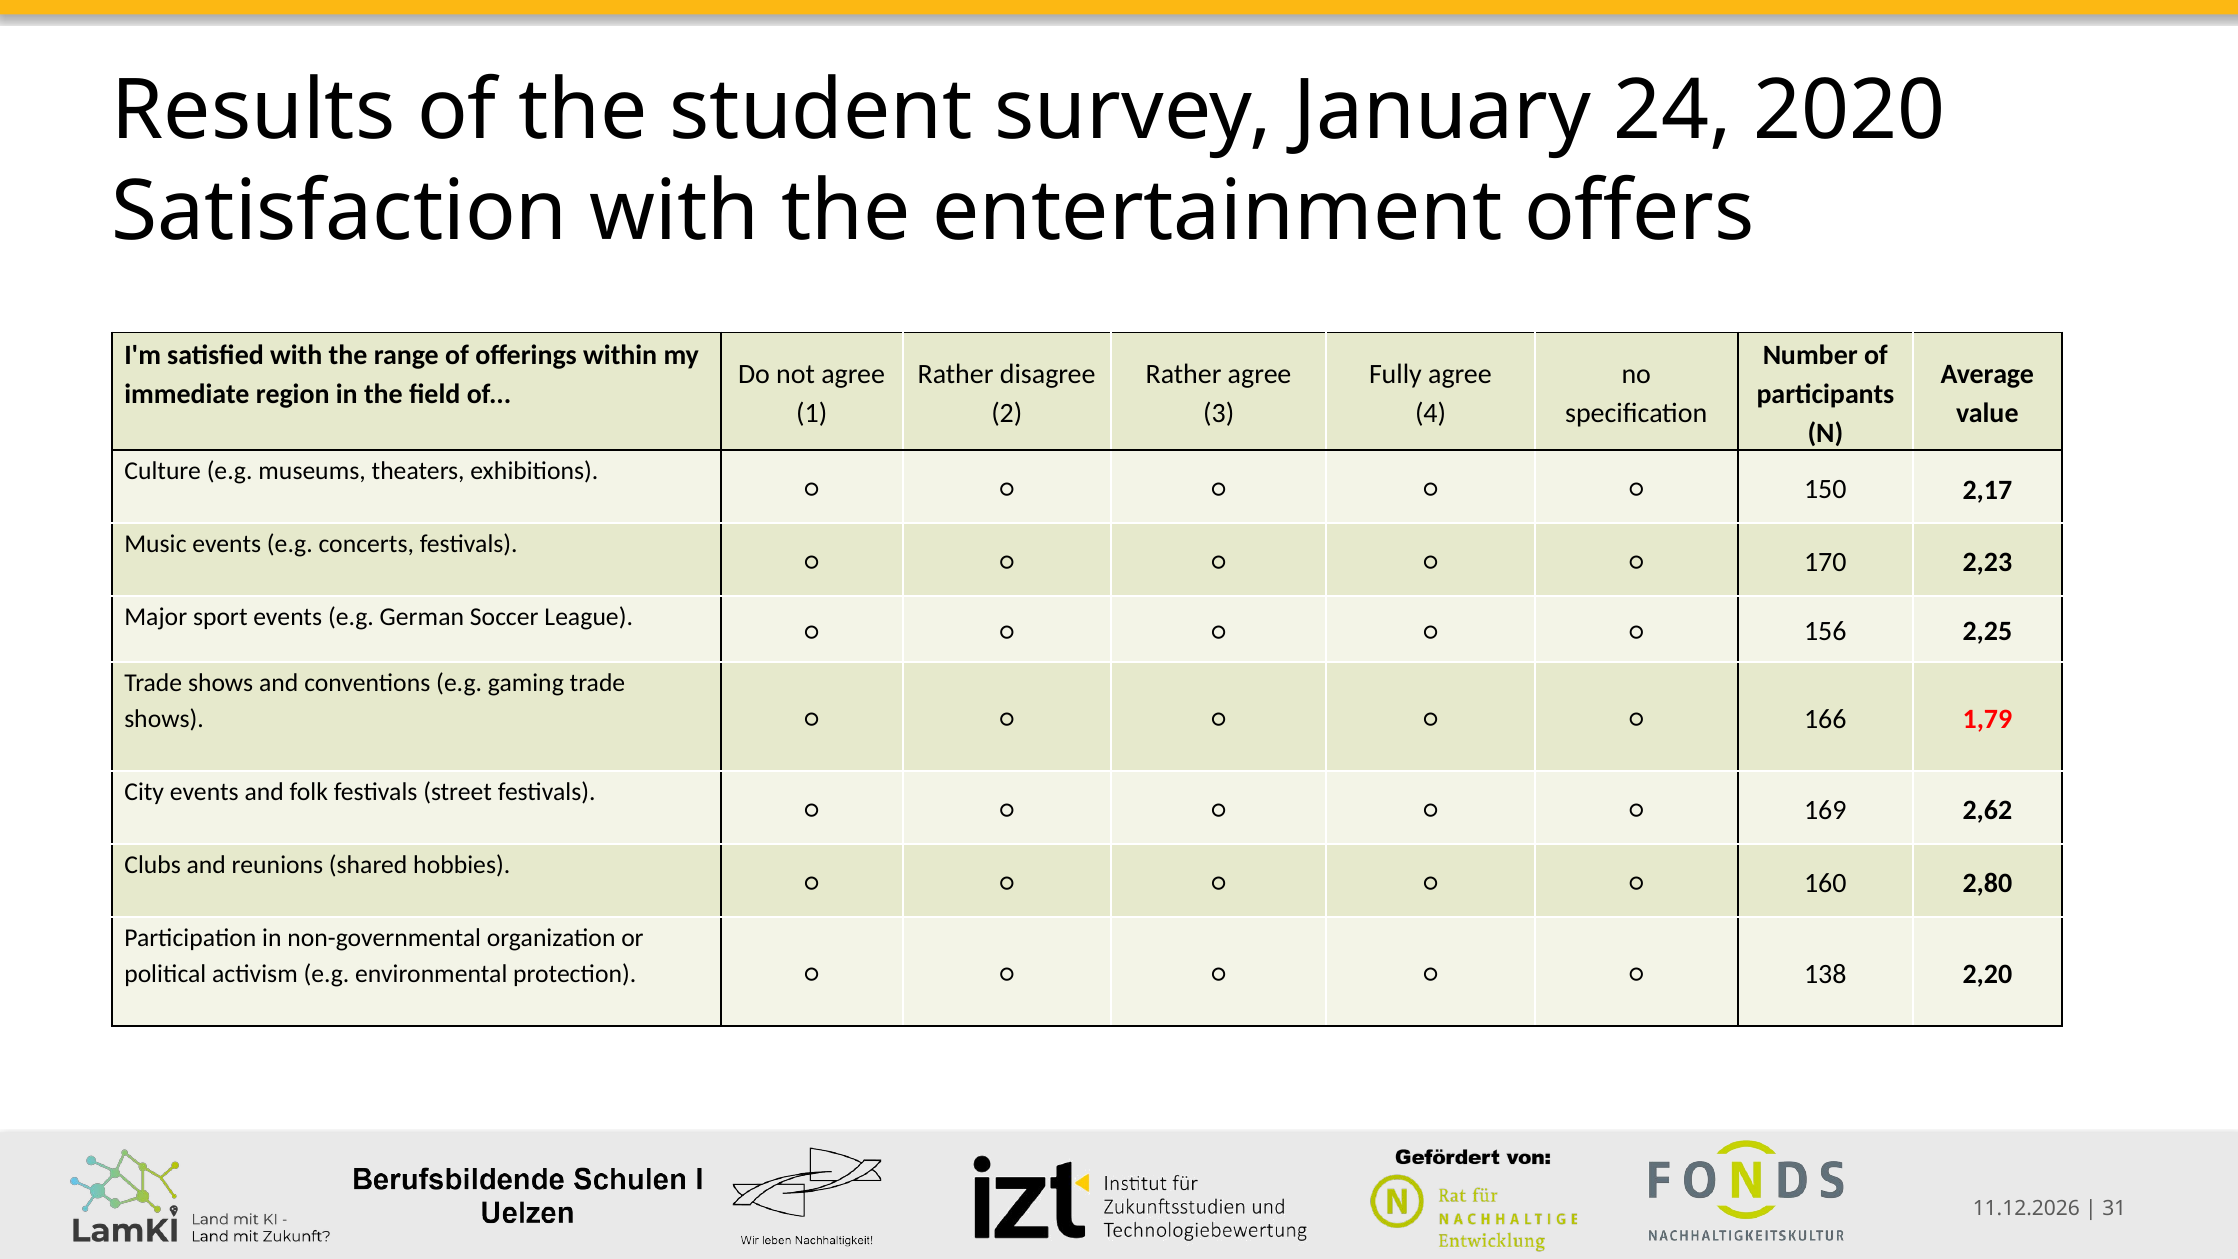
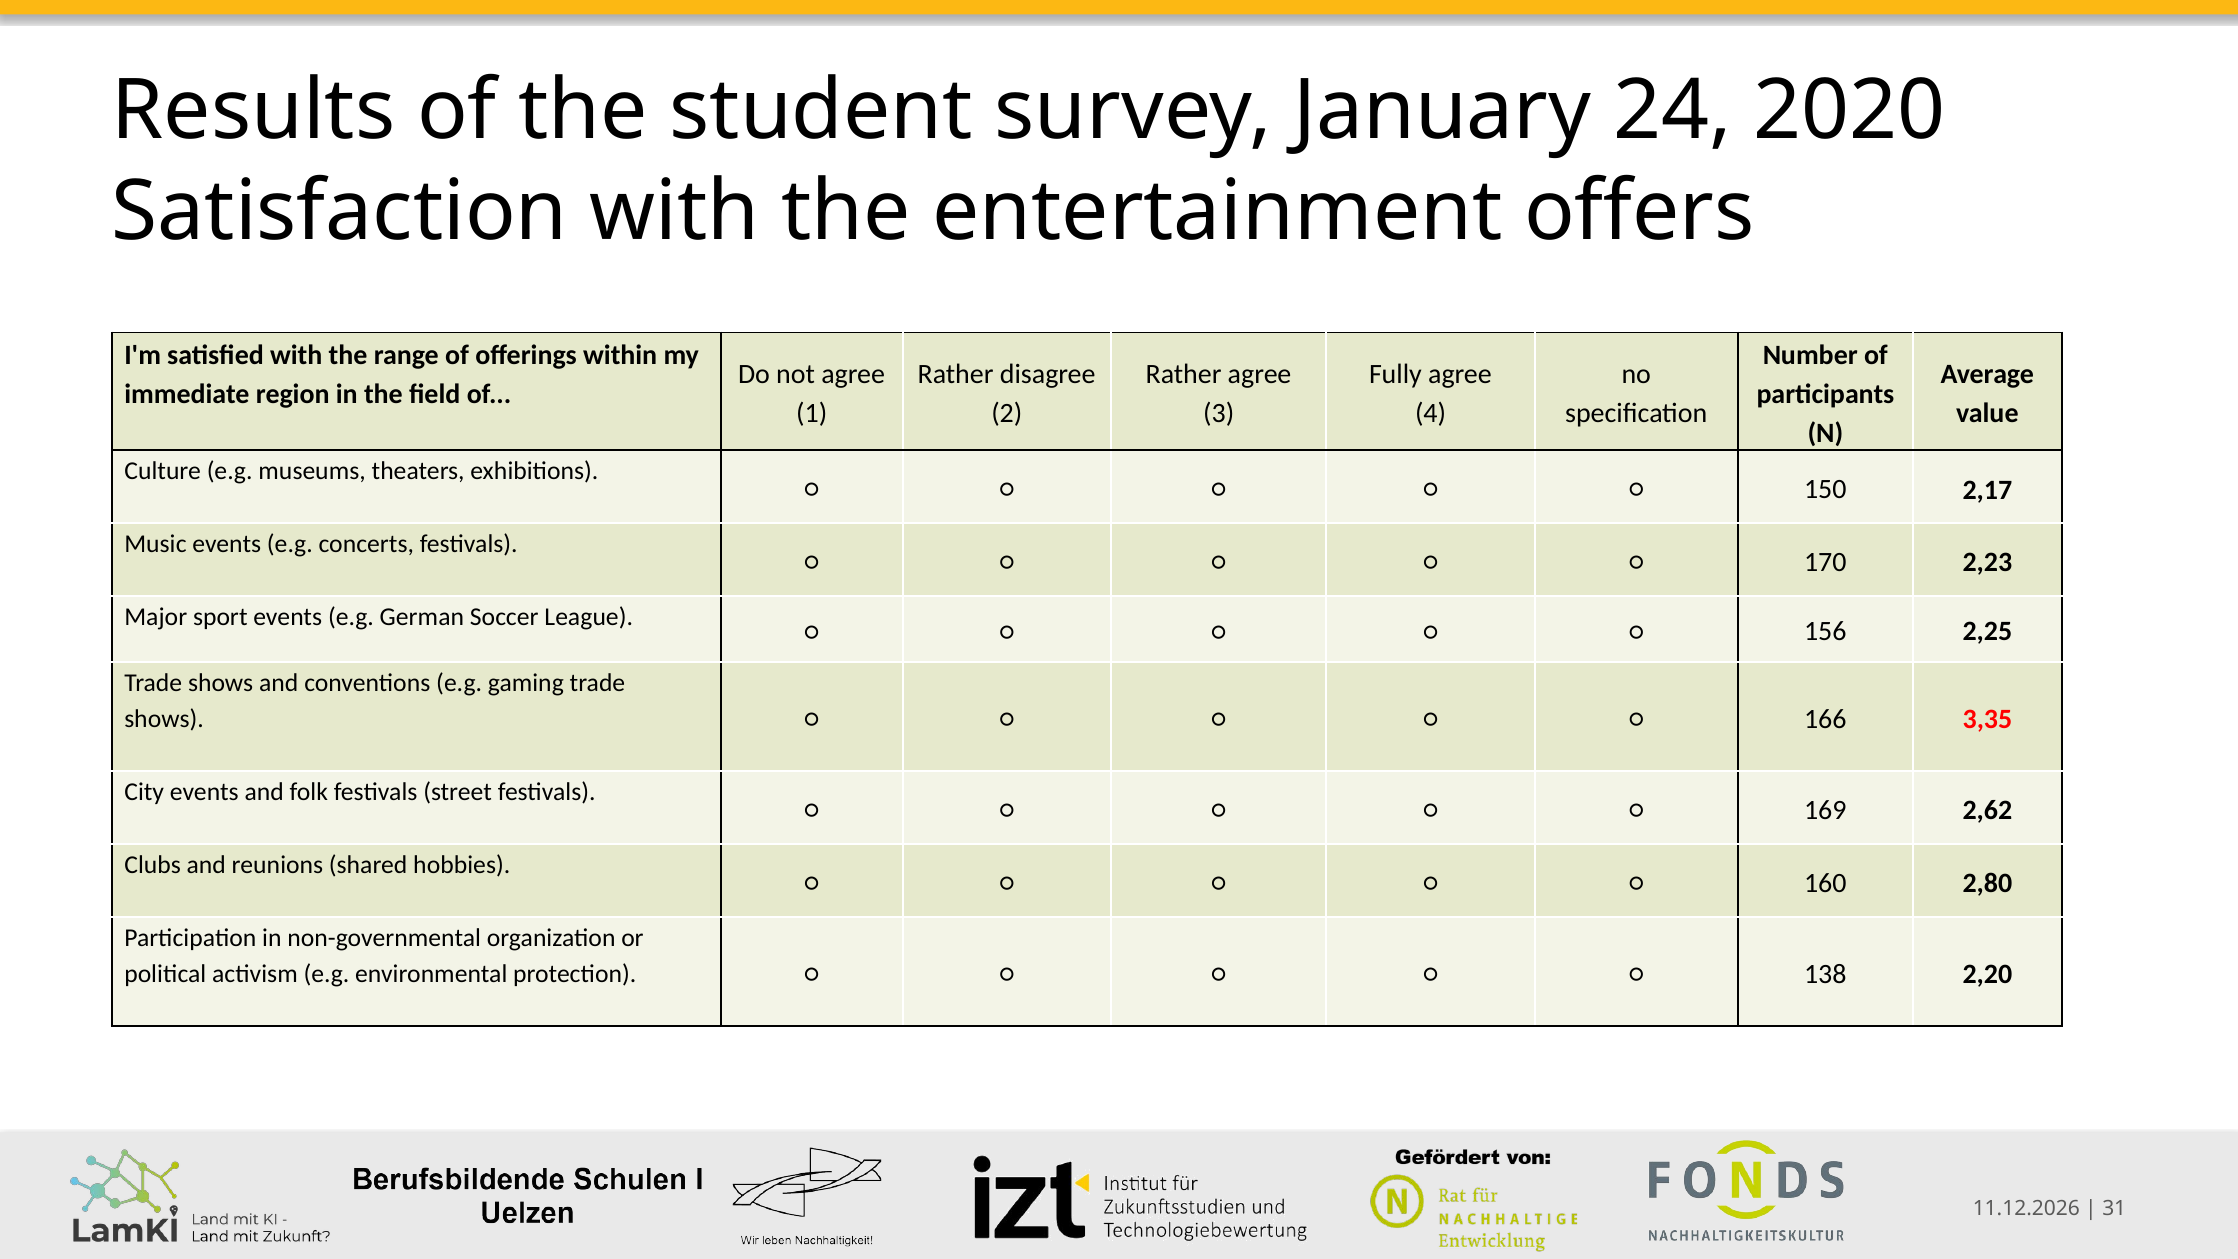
1,79: 1,79 -> 3,35
